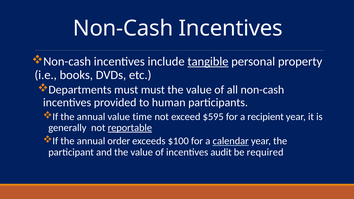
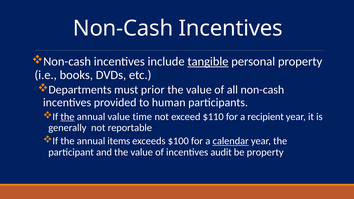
must must: must -> prior
the at (67, 117) underline: none -> present
$595: $595 -> $110
reportable underline: present -> none
order: order -> items
be required: required -> property
